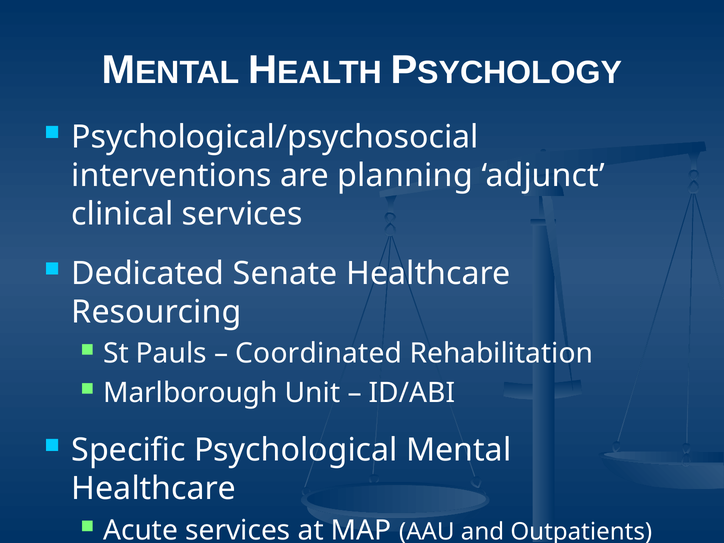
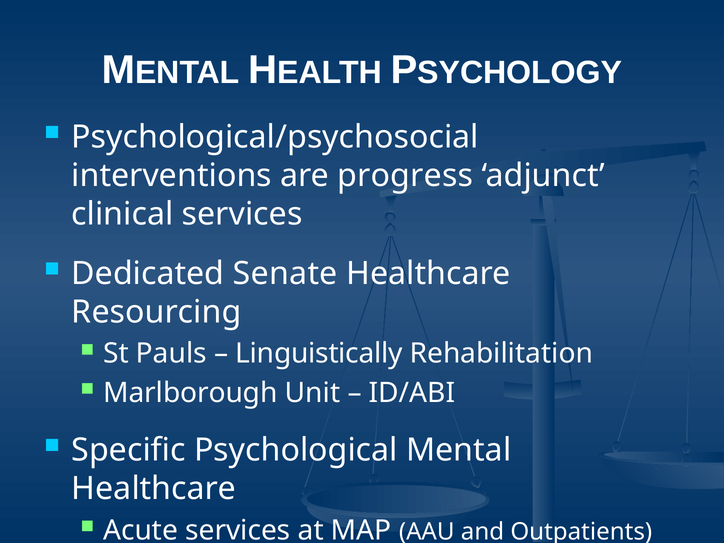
planning: planning -> progress
Coordinated: Coordinated -> Linguistically
